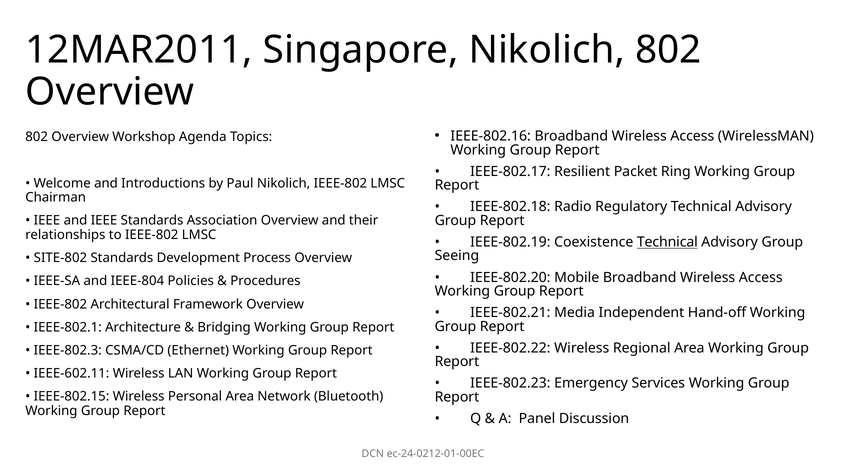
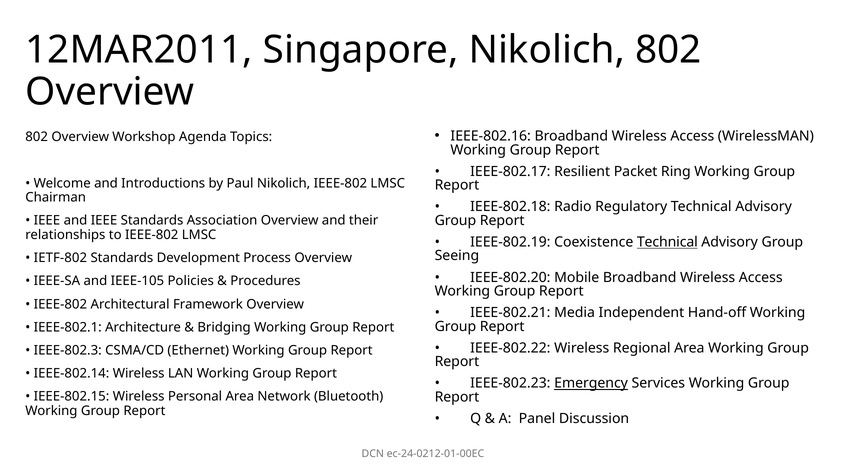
SITE-802: SITE-802 -> IETF-802
IEEE-804: IEEE-804 -> IEEE-105
IEEE-602.11: IEEE-602.11 -> IEEE-802.14
Emergency underline: none -> present
